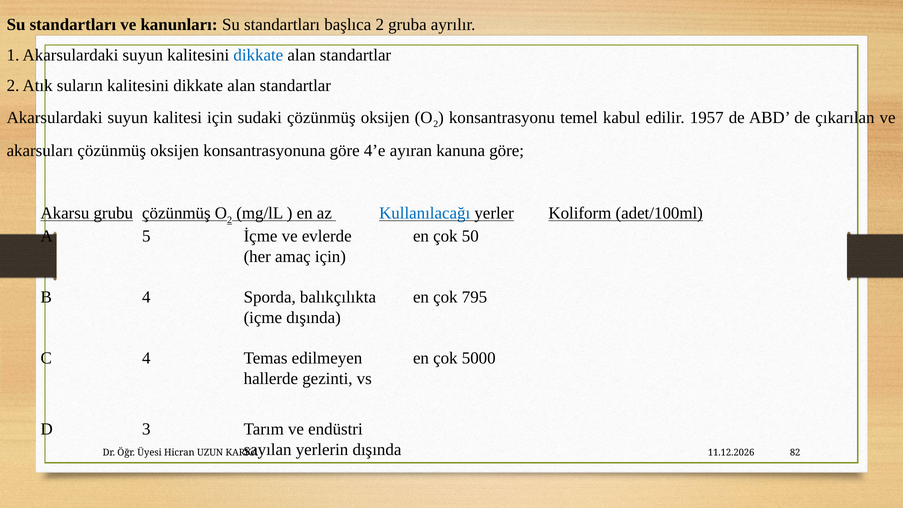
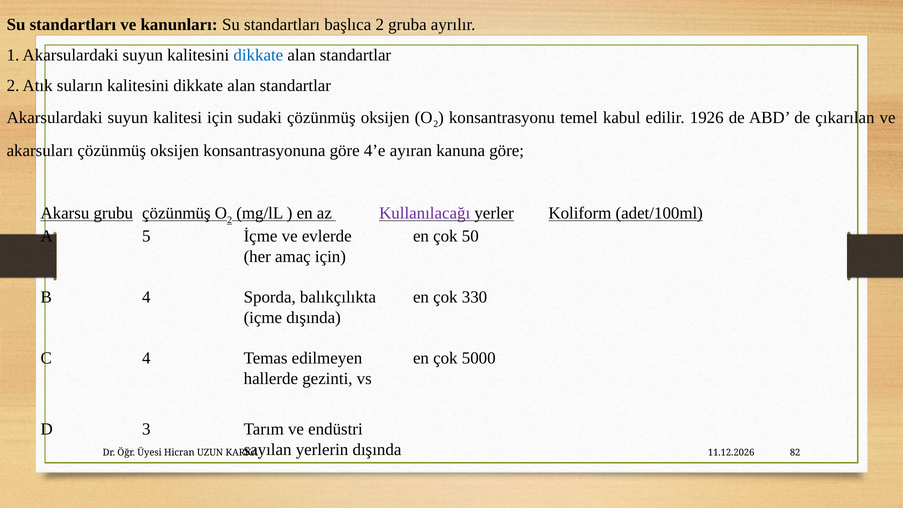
1957: 1957 -> 1926
Kullanılacağı colour: blue -> purple
795: 795 -> 330
